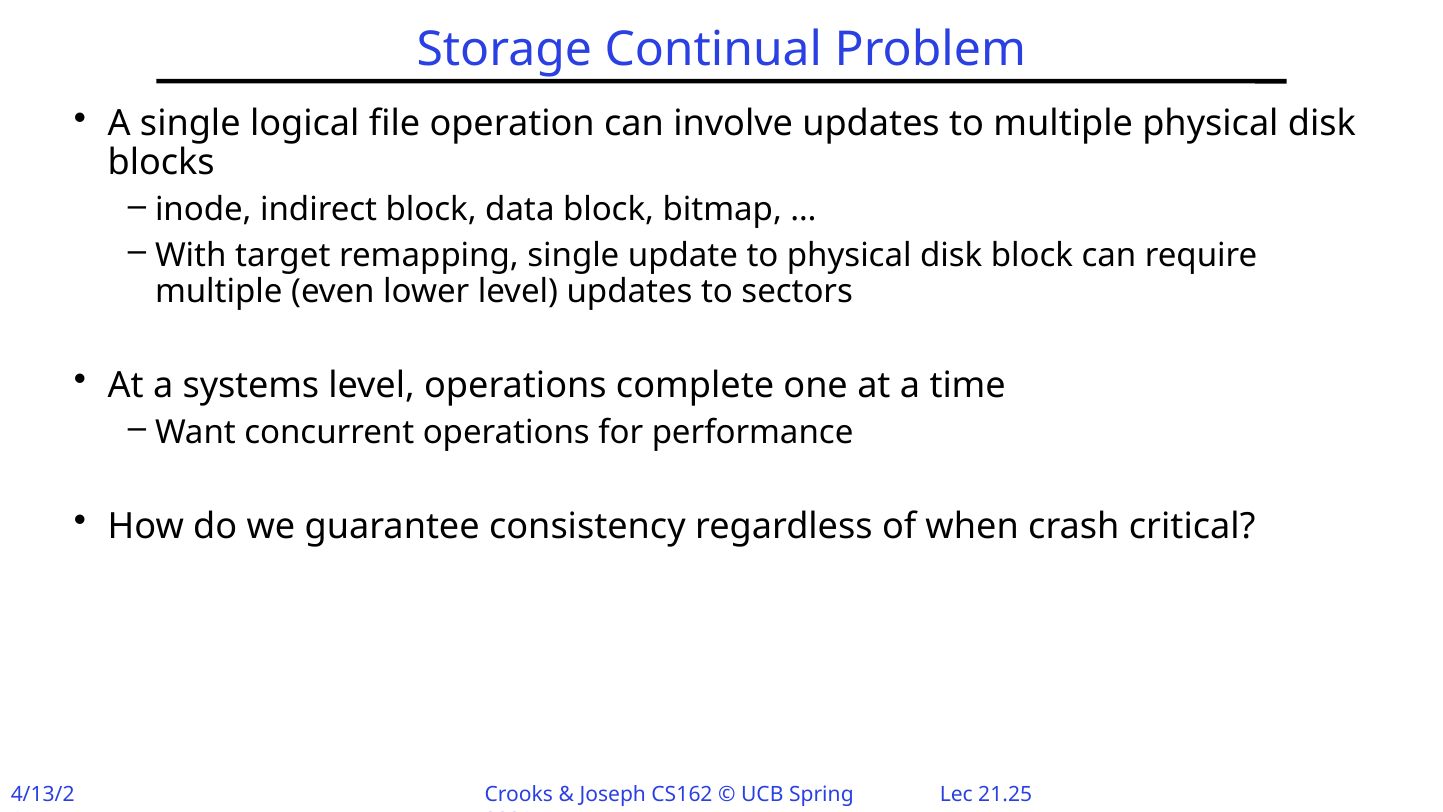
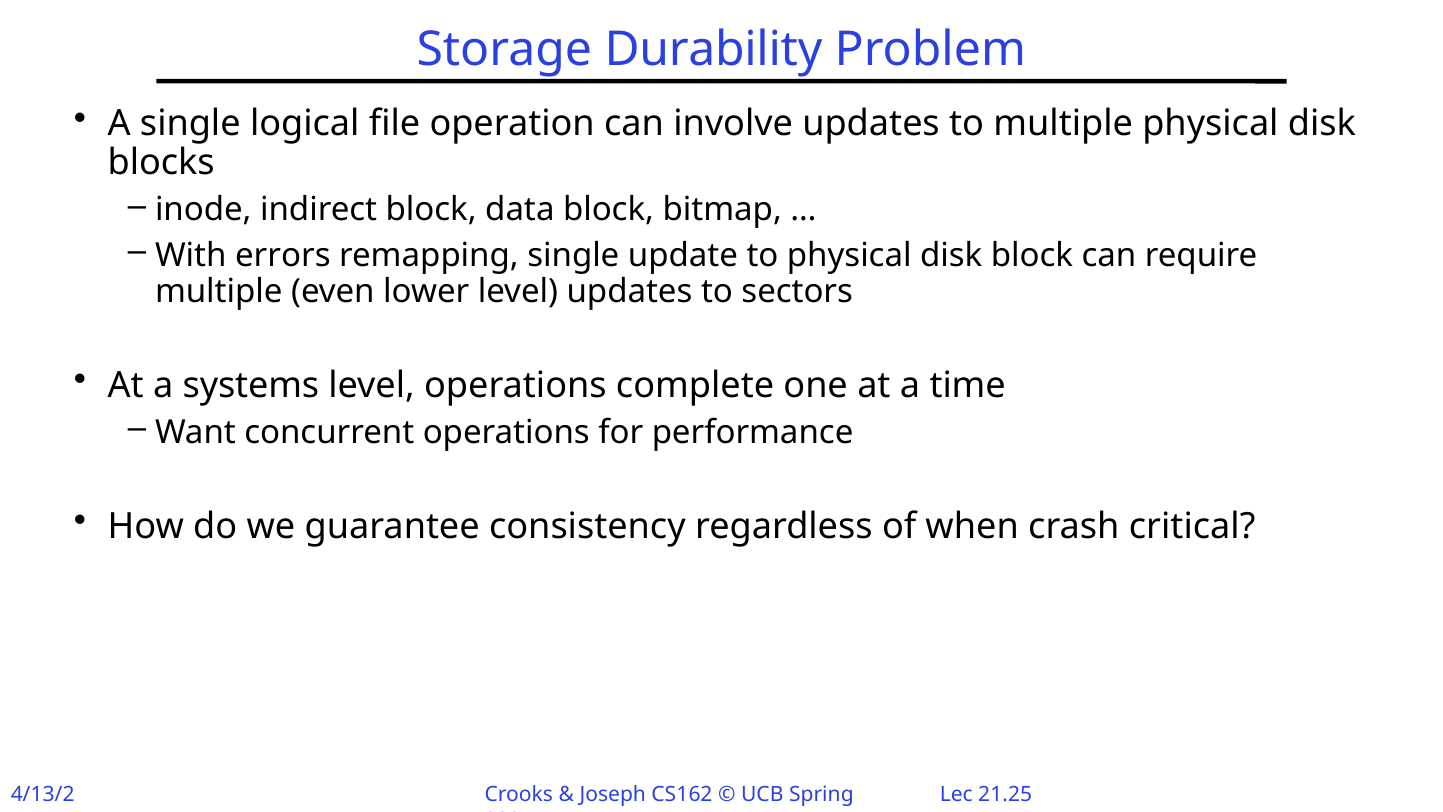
Continual: Continual -> Durability
target: target -> errors
